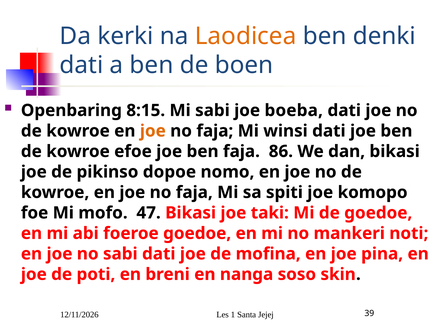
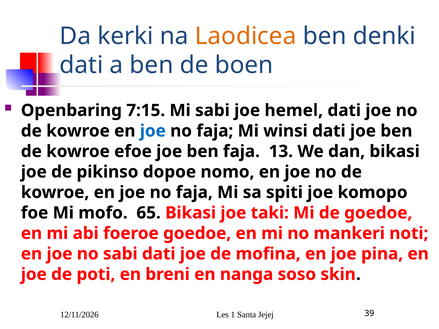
8:15: 8:15 -> 7:15
boeba: boeba -> hemel
joe at (153, 131) colour: orange -> blue
86: 86 -> 13
47: 47 -> 65
